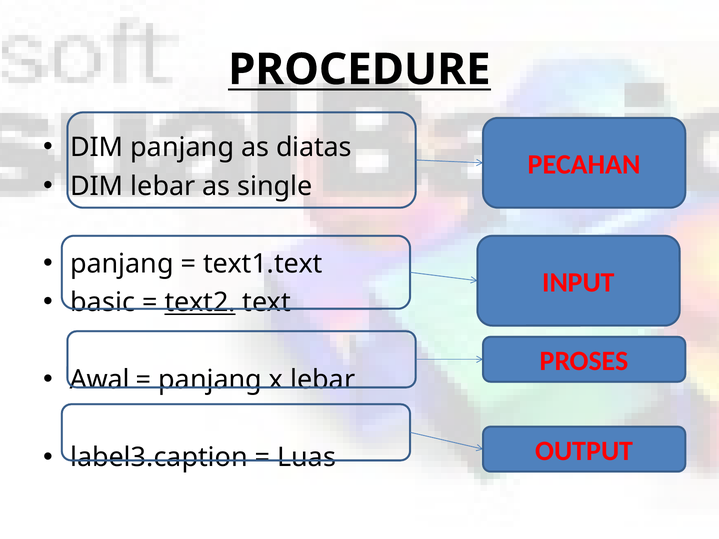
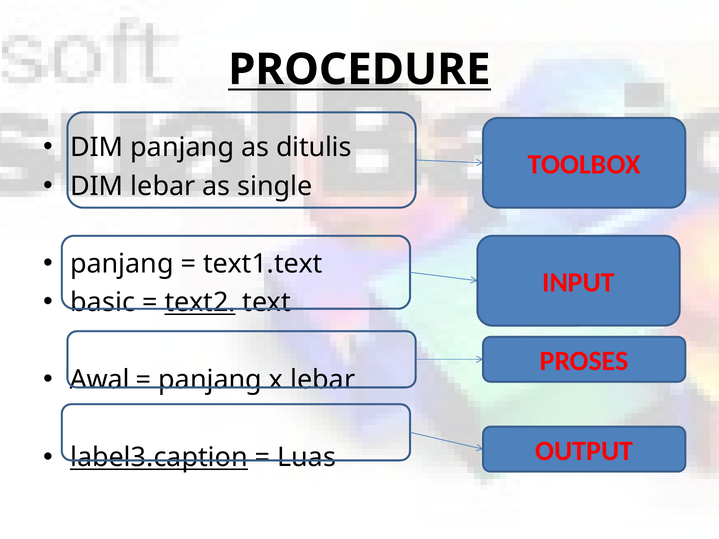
diatas: diatas -> ditulis
PECAHAN: PECAHAN -> TOOLBOX
label3.caption underline: none -> present
